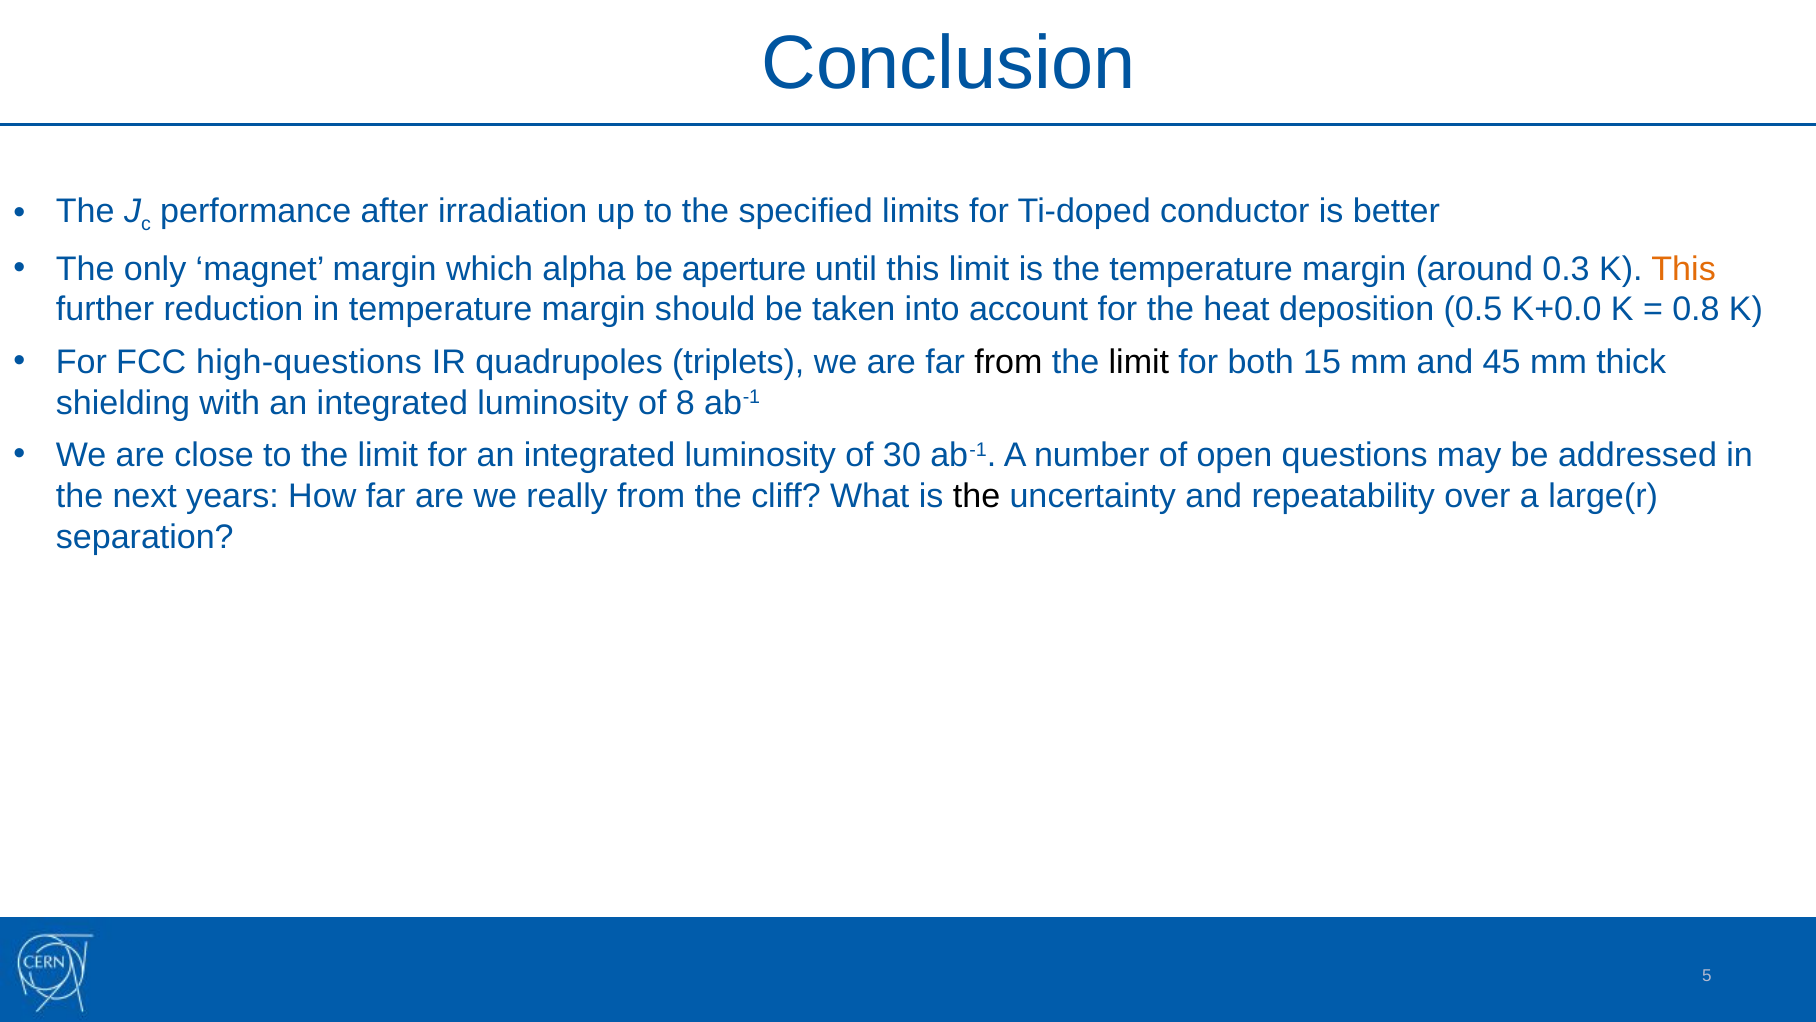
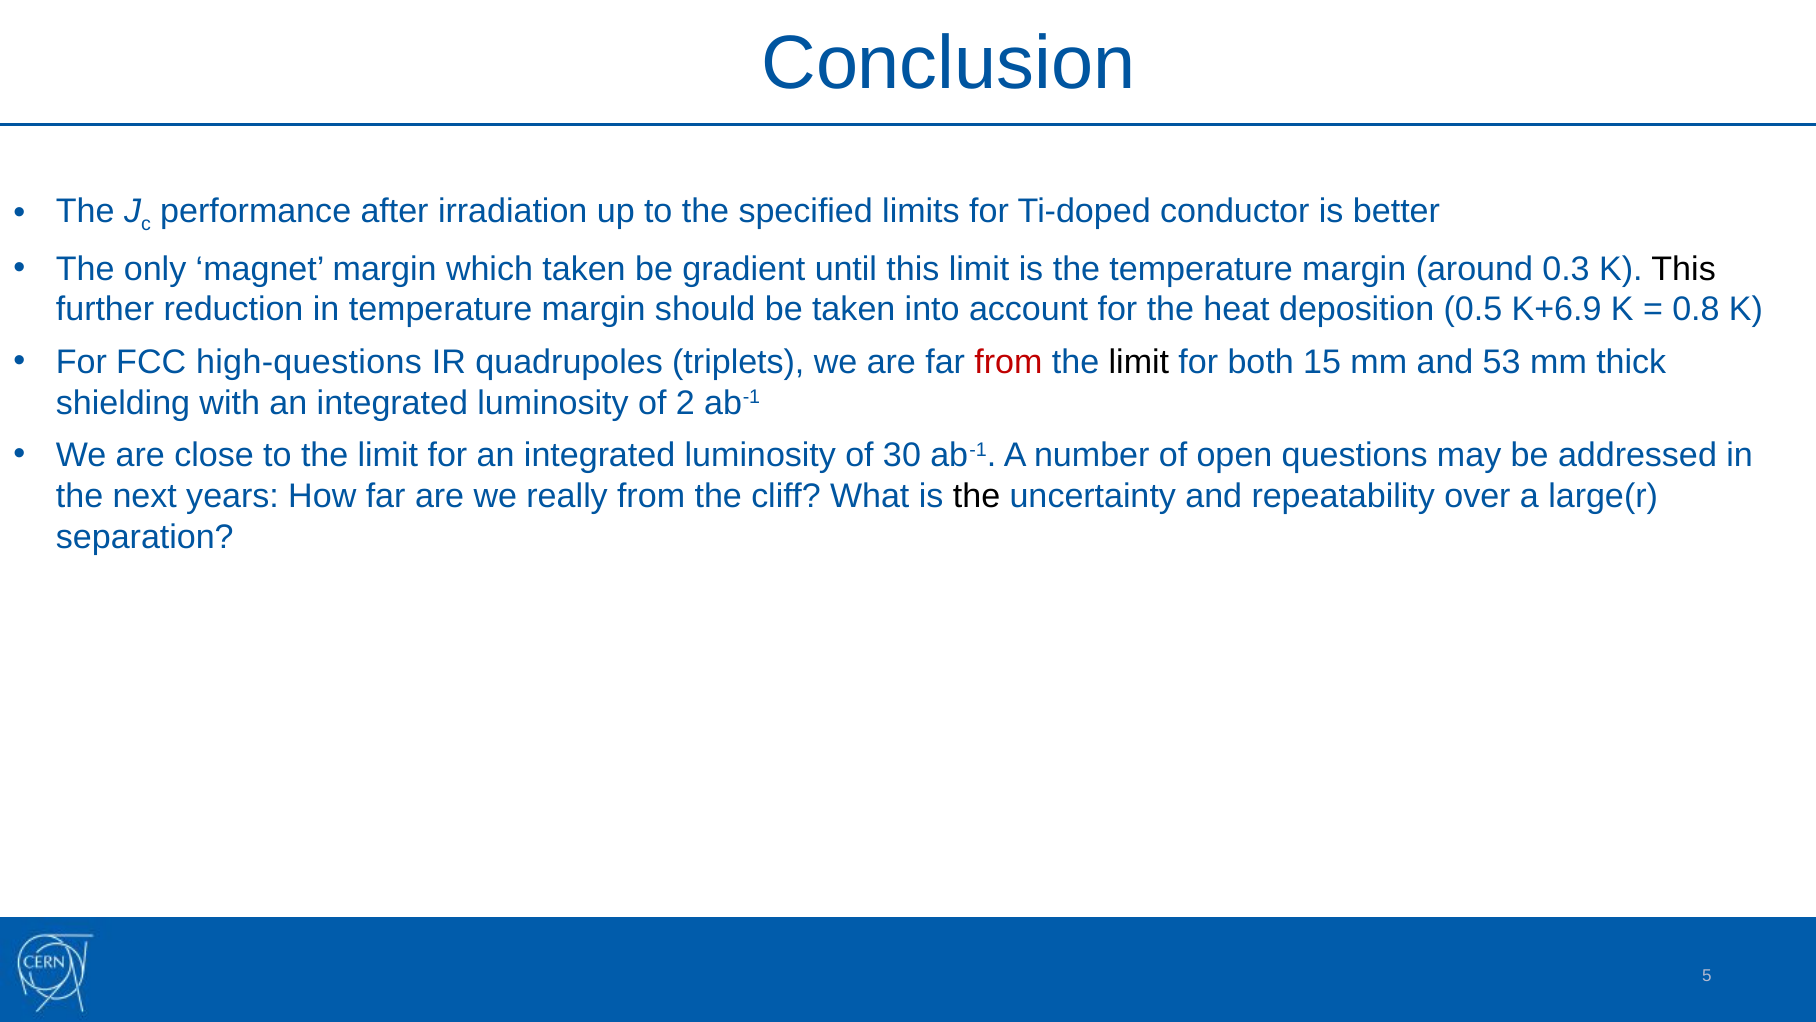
which alpha: alpha -> taken
aperture: aperture -> gradient
This at (1684, 269) colour: orange -> black
K+0.0: K+0.0 -> K+6.9
from at (1008, 362) colour: black -> red
45: 45 -> 53
8: 8 -> 2
